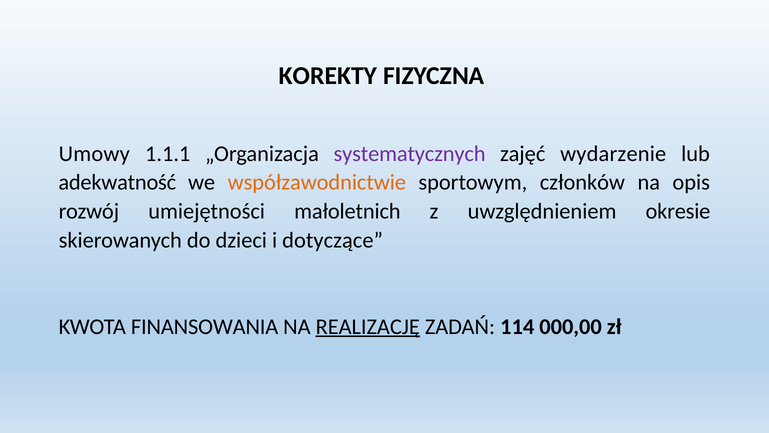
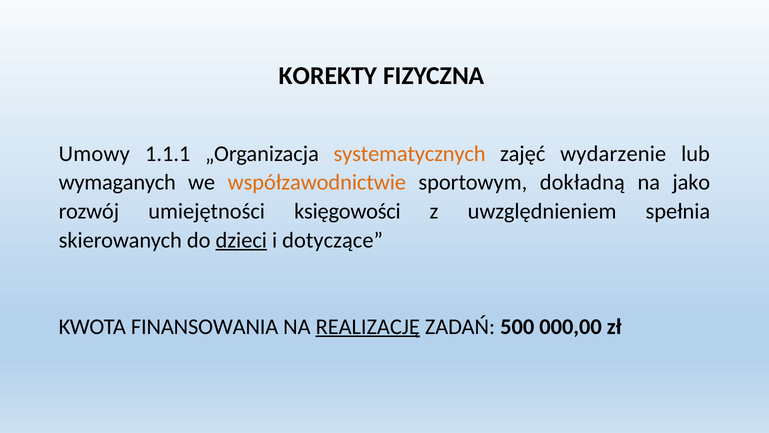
systematycznych colour: purple -> orange
adekwatność: adekwatność -> wymaganych
członków: członków -> dokładną
opis: opis -> jako
małoletnich: małoletnich -> księgowości
okresie: okresie -> spełnia
dzieci underline: none -> present
114: 114 -> 500
